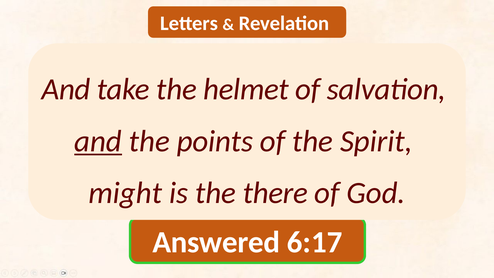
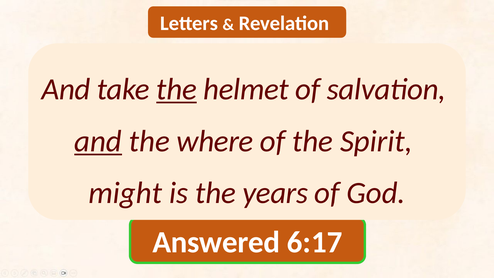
the at (177, 89) underline: none -> present
points: points -> where
there: there -> years
